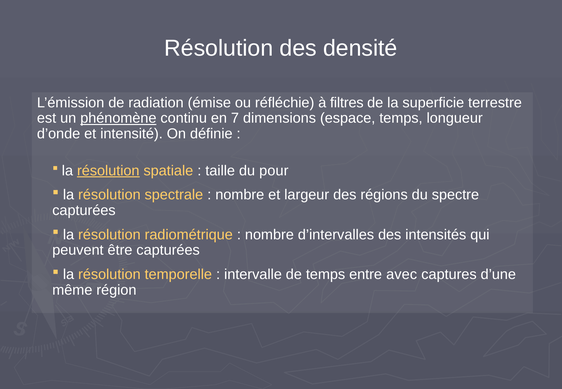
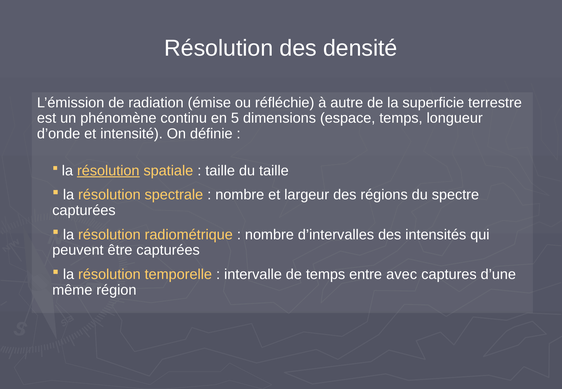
filtres: filtres -> autre
phénomène underline: present -> none
7: 7 -> 5
du pour: pour -> taille
